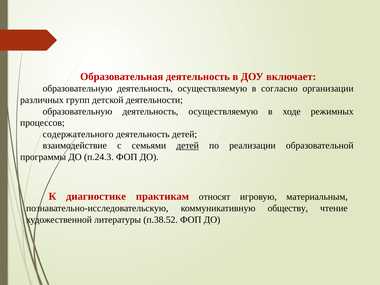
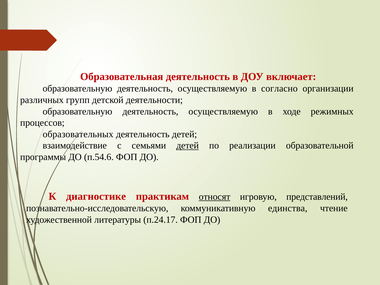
содержательного: содержательного -> образовательных
п.24.3: п.24.3 -> п.54.6
относят underline: none -> present
материальным: материальным -> представлений
обществу: обществу -> единства
п.38.52: п.38.52 -> п.24.17
